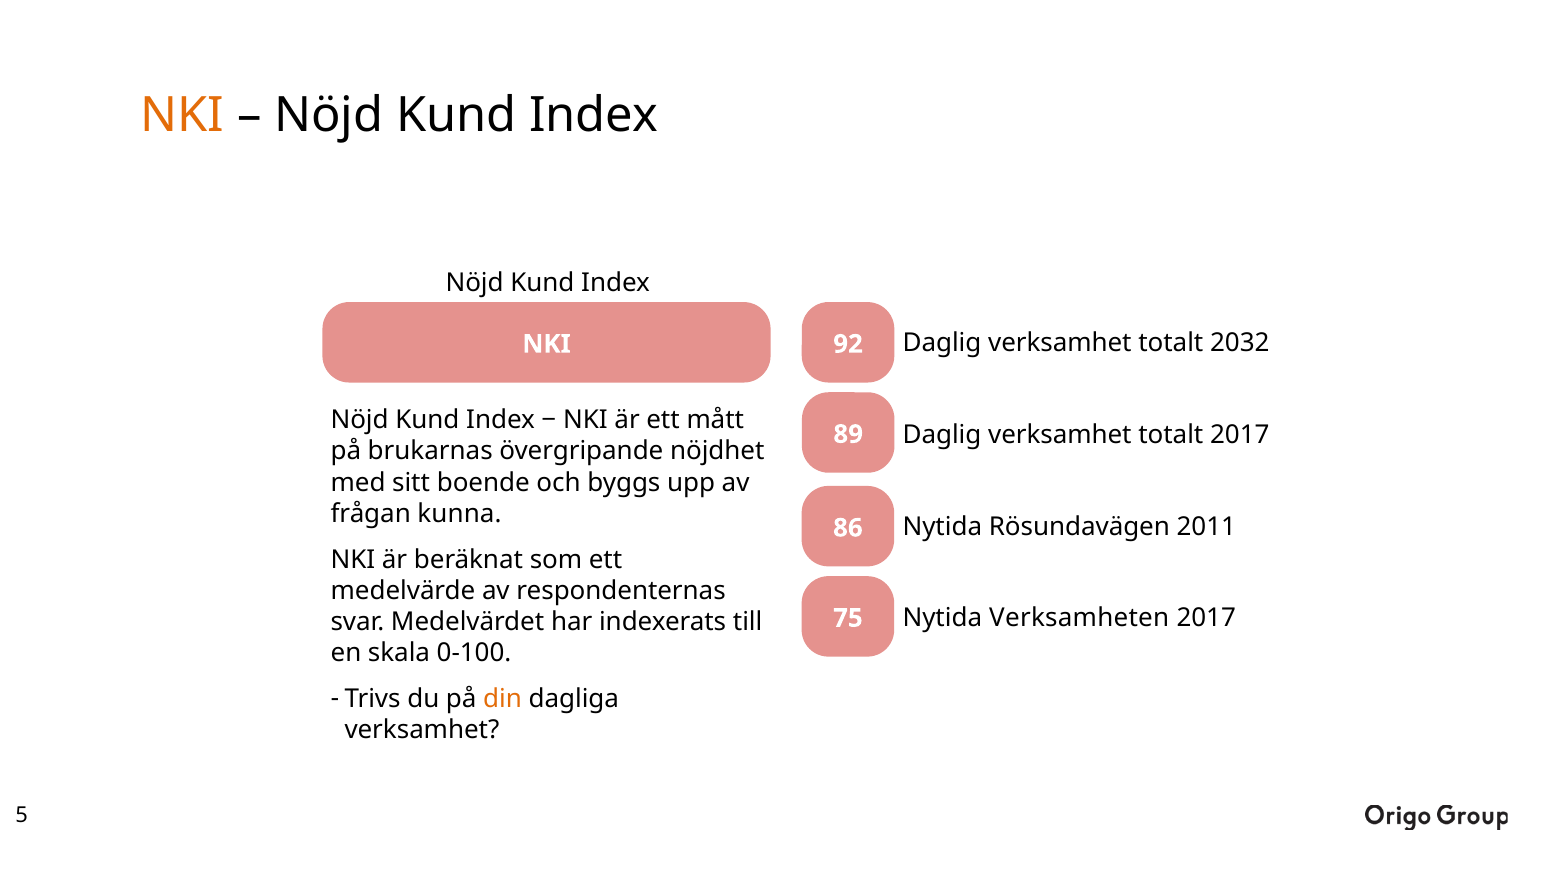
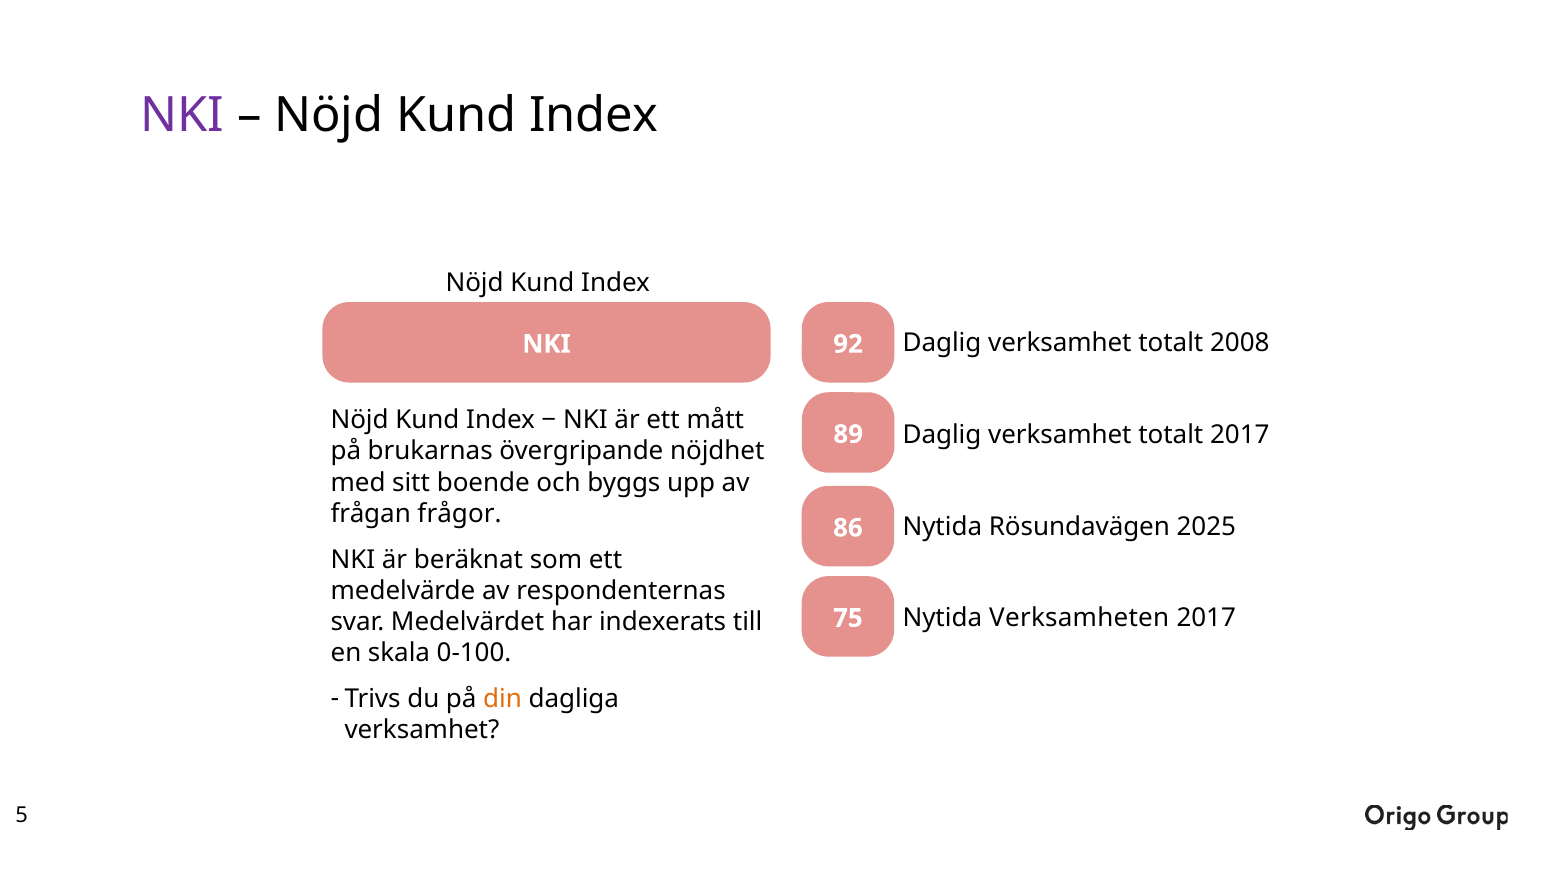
NKI at (183, 115) colour: orange -> purple
2032: 2032 -> 2008
kunna: kunna -> frågor
2011: 2011 -> 2025
